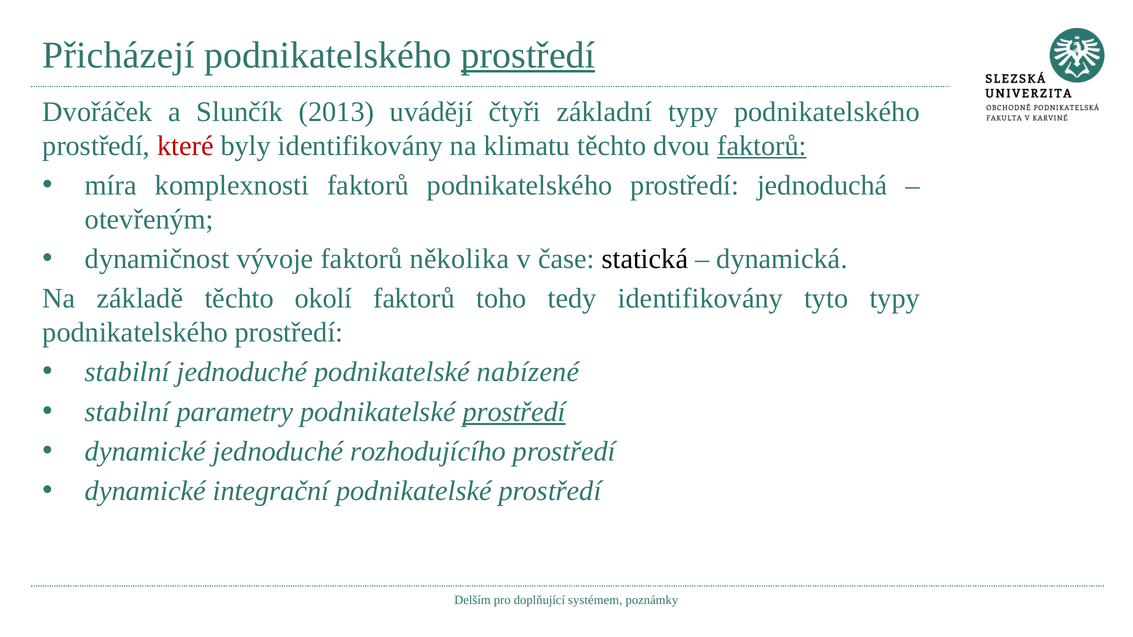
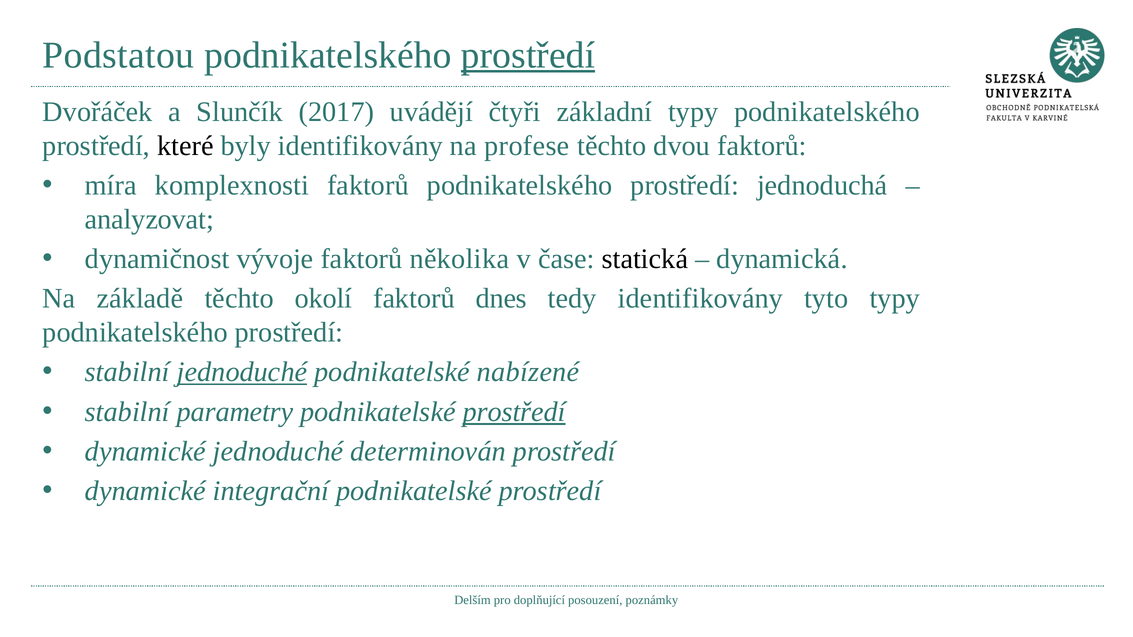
Přicházejí: Přicházejí -> Podstatou
2013: 2013 -> 2017
které colour: red -> black
klimatu: klimatu -> profese
faktorů at (762, 146) underline: present -> none
otevřeným: otevřeným -> analyzovat
toho: toho -> dnes
jednoduché at (242, 372) underline: none -> present
rozhodujícího: rozhodujícího -> determinován
systémem: systémem -> posouzení
